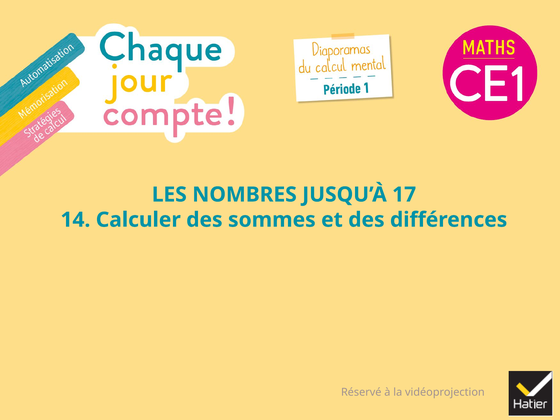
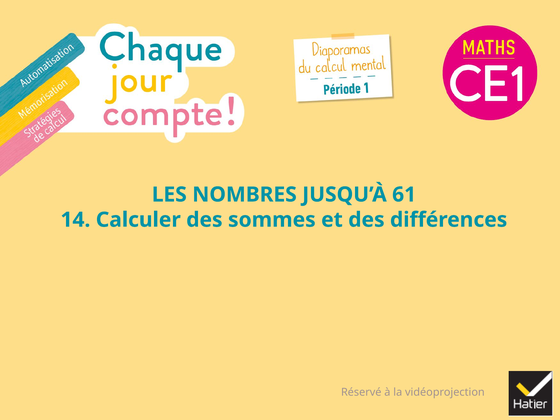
17: 17 -> 61
